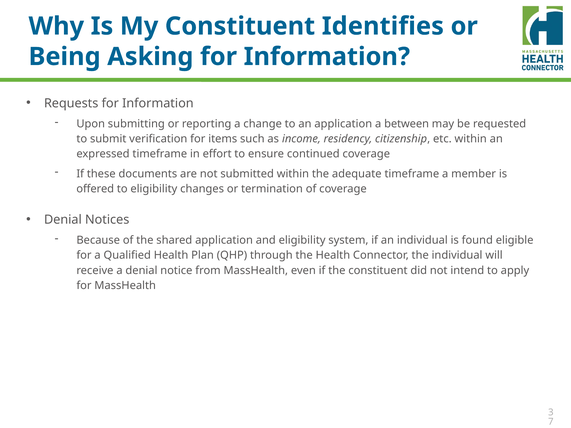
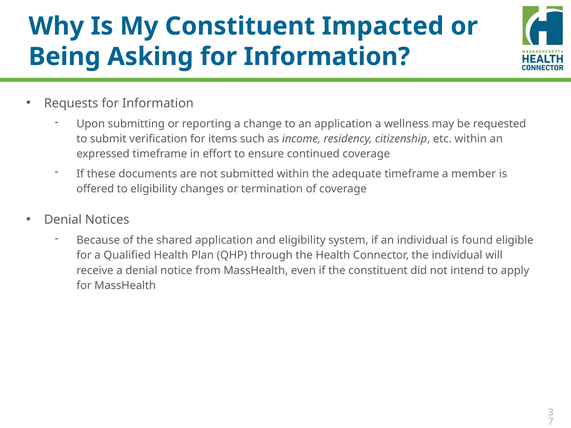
Identifies: Identifies -> Impacted
between: between -> wellness
